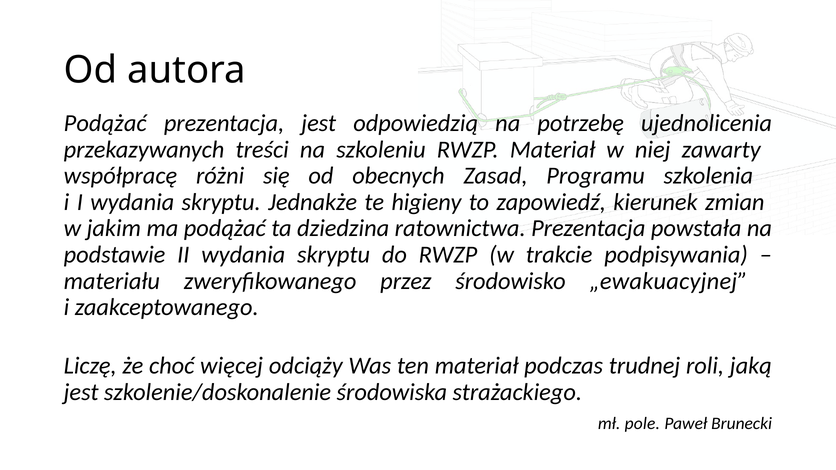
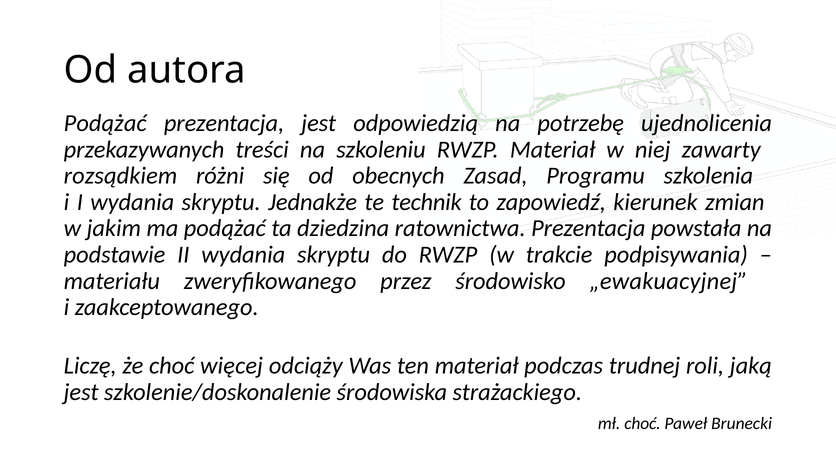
współpracę: współpracę -> rozsądkiem
higieny: higieny -> technik
mł pole: pole -> choć
